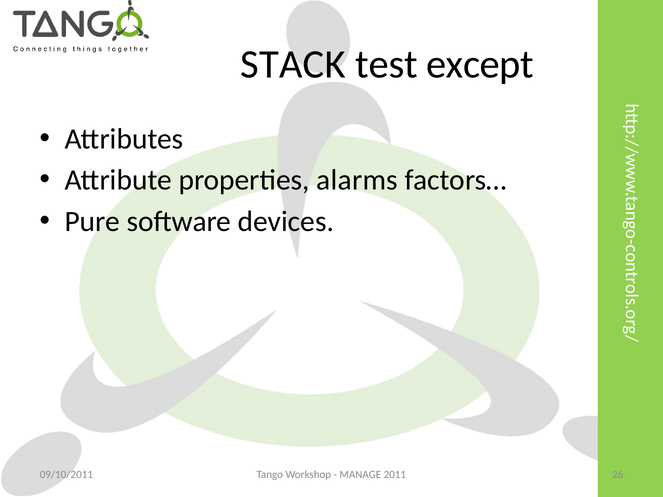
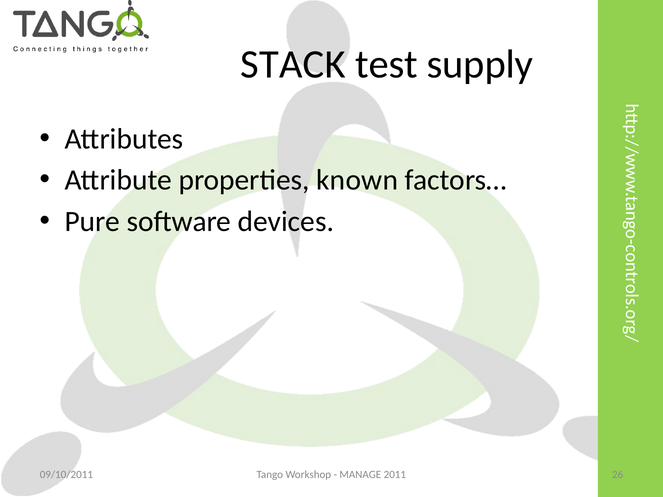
except: except -> supply
alarms: alarms -> known
